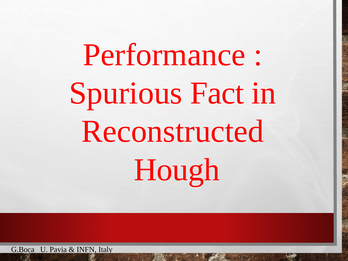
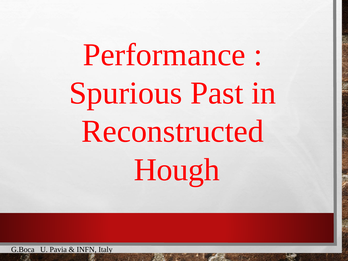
Fact: Fact -> Past
